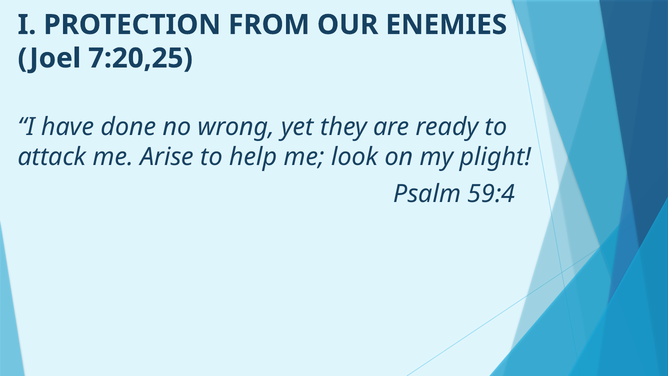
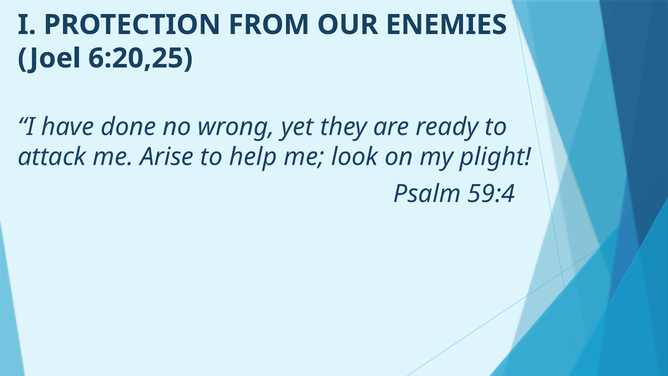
7:20,25: 7:20,25 -> 6:20,25
